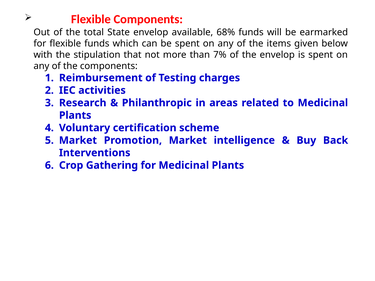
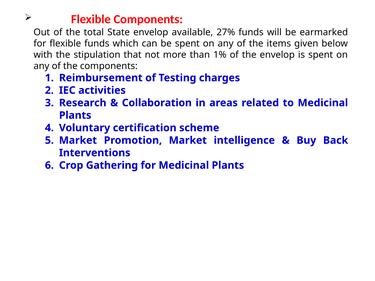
68%: 68% -> 27%
7%: 7% -> 1%
Philanthropic: Philanthropic -> Collaboration
